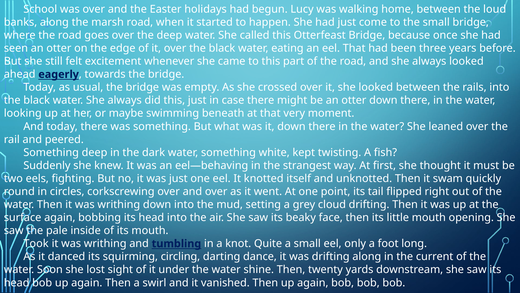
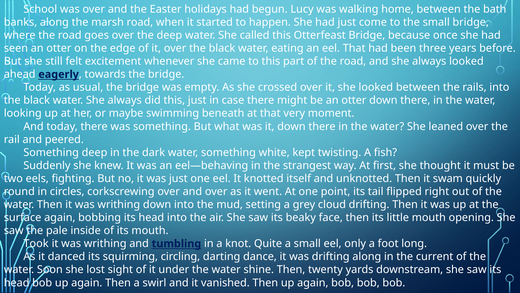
loud: loud -> bath
